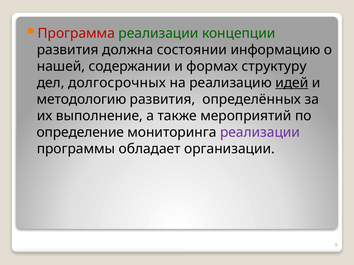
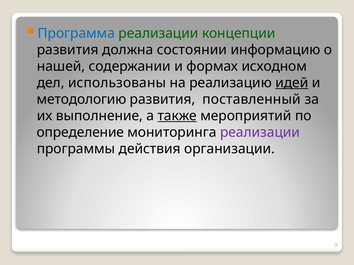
Программа colour: red -> blue
структуру: структуру -> исходном
долгосрочных: долгосрочных -> использованы
определённых: определённых -> поставленный
также underline: none -> present
обладает: обладает -> действия
